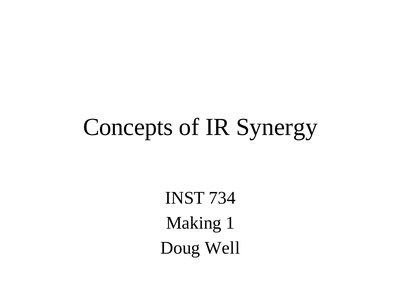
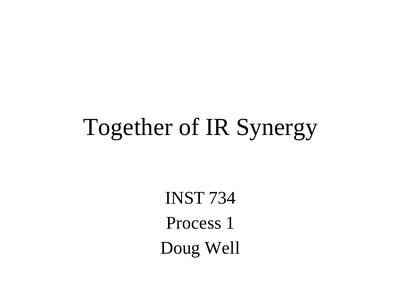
Concepts: Concepts -> Together
Making: Making -> Process
